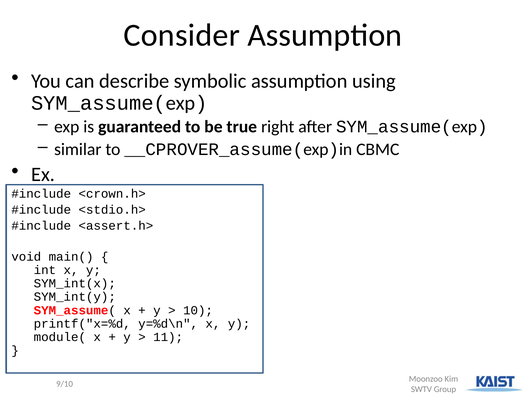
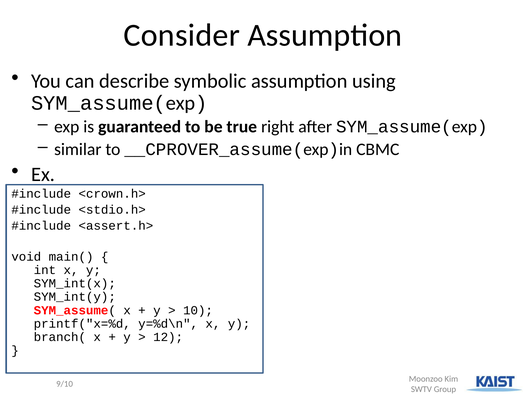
module(: module( -> branch(
11: 11 -> 12
